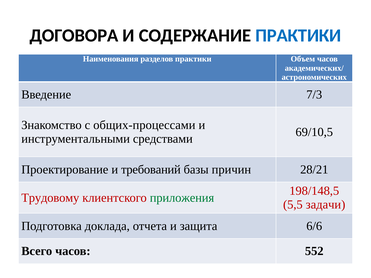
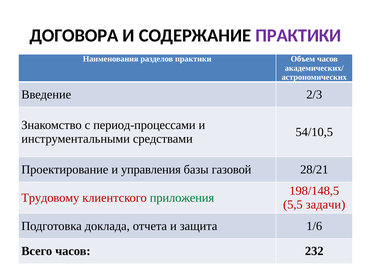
ПРАКТИКИ at (298, 36) colour: blue -> purple
7/3: 7/3 -> 2/3
общих-процессами: общих-процессами -> период-процессами
69/10,5: 69/10,5 -> 54/10,5
требований: требований -> управления
причин: причин -> газовой
6/6: 6/6 -> 1/6
552: 552 -> 232
